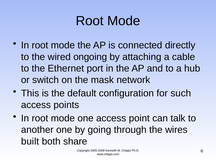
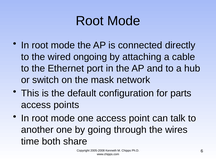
such: such -> parts
built: built -> time
